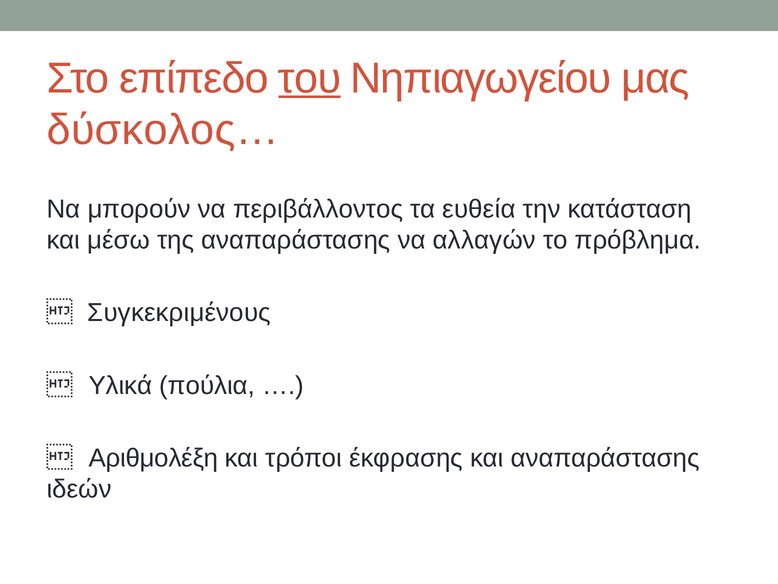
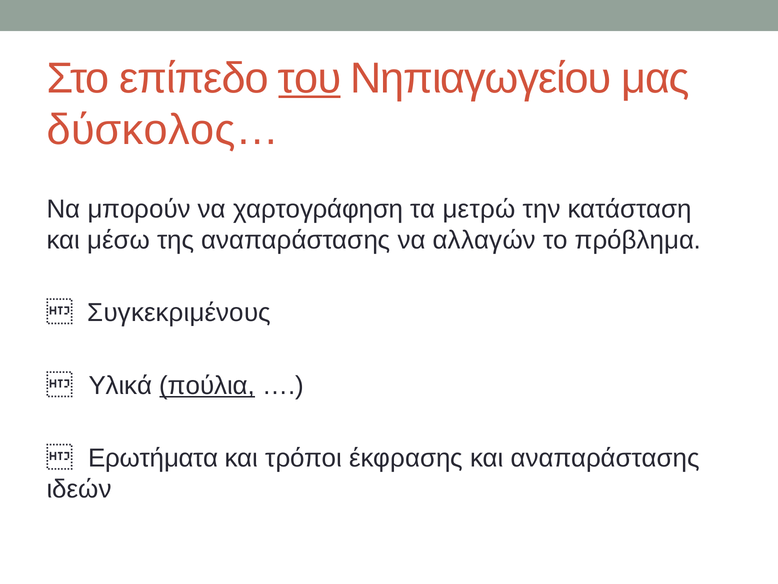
περιβάλλοντος: περιβάλλοντος -> χαρτογράφηση
ευθεία: ευθεία -> μετρώ
πούλια underline: none -> present
Αριθμολέξη: Αριθμολέξη -> Ερωτήματα
